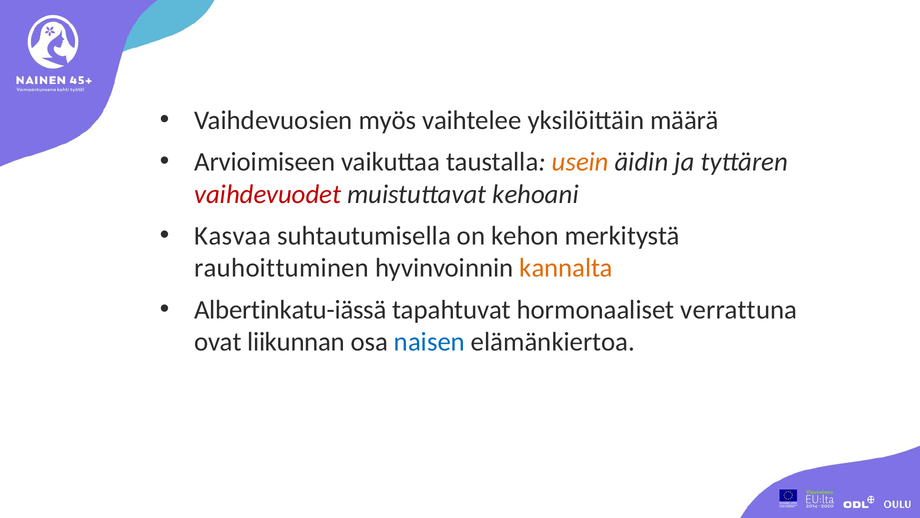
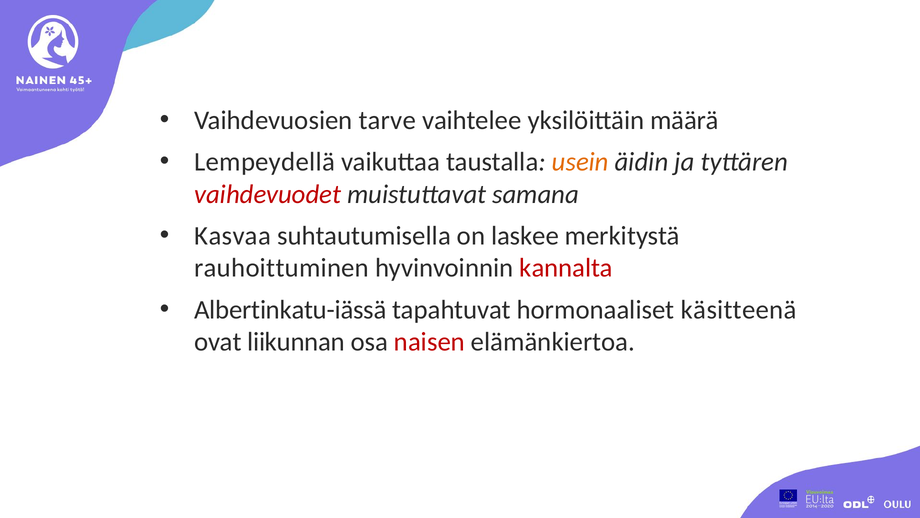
myös: myös -> tarve
Arvioimiseen: Arvioimiseen -> Lempeydellä
kehoani: kehoani -> samana
kehon: kehon -> laskee
kannalta colour: orange -> red
verrattuna: verrattuna -> käsitteenä
naisen colour: blue -> red
